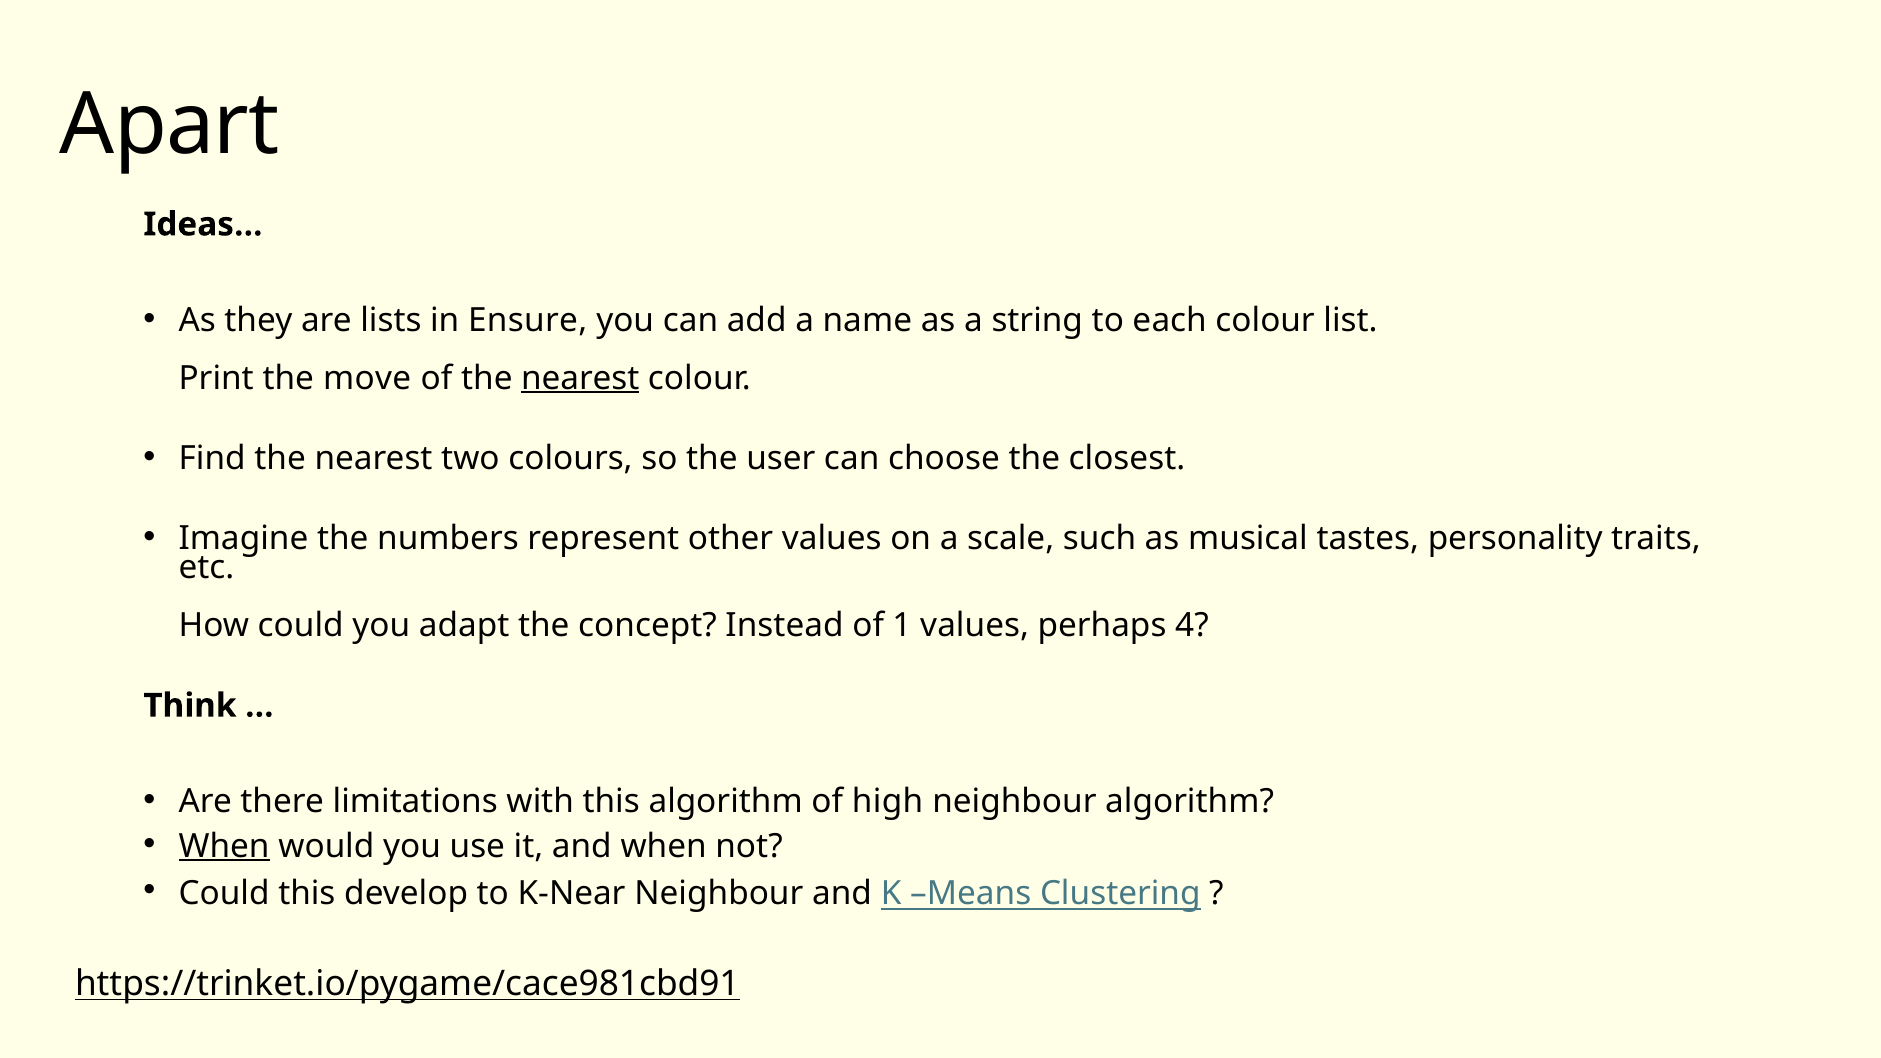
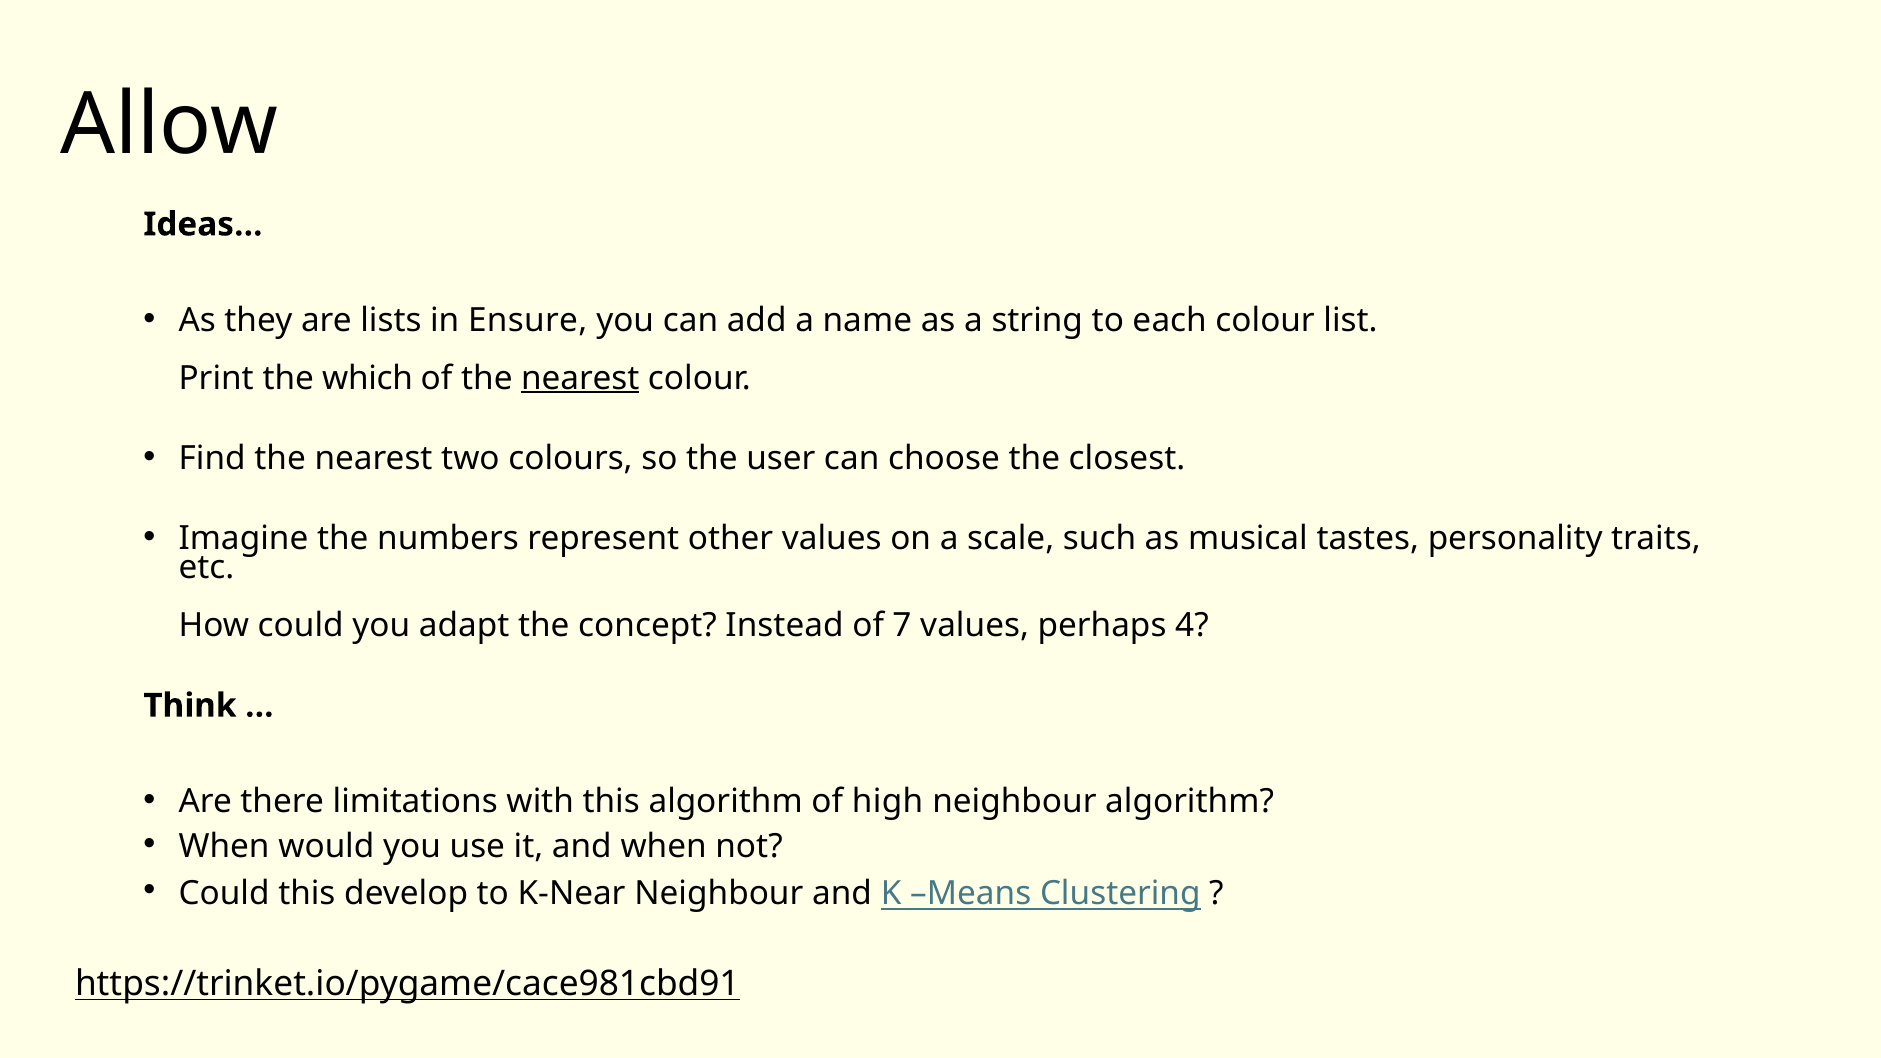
Apart: Apart -> Allow
move: move -> which
1: 1 -> 7
When at (224, 846) underline: present -> none
